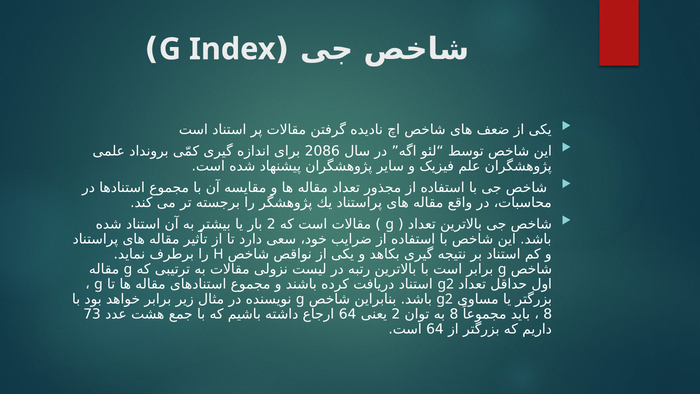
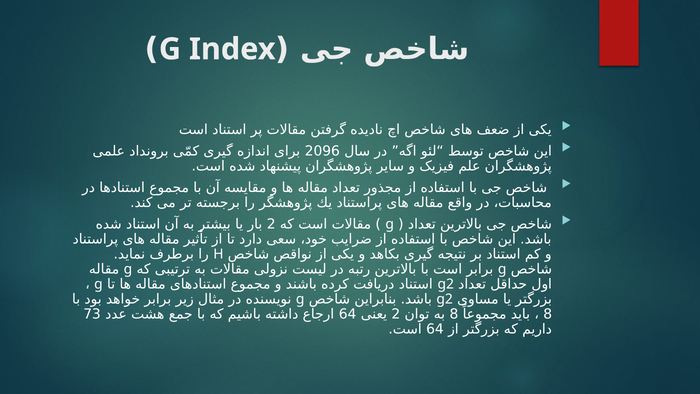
2086: 2086 -> 2096
